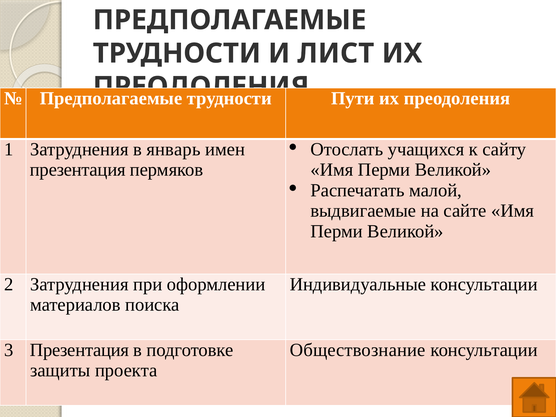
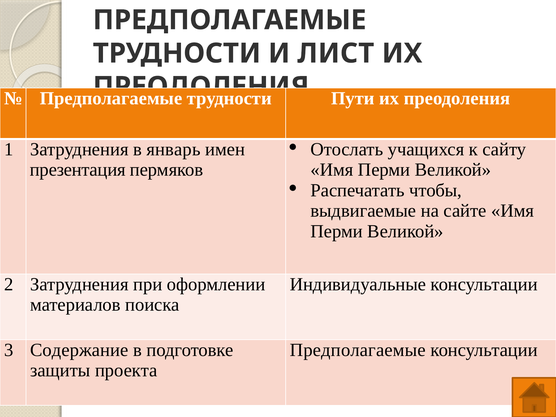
малой: малой -> чтобы
3 Презентация: Презентация -> Содержание
Обществознание at (358, 350): Обществознание -> Предполагаемые
